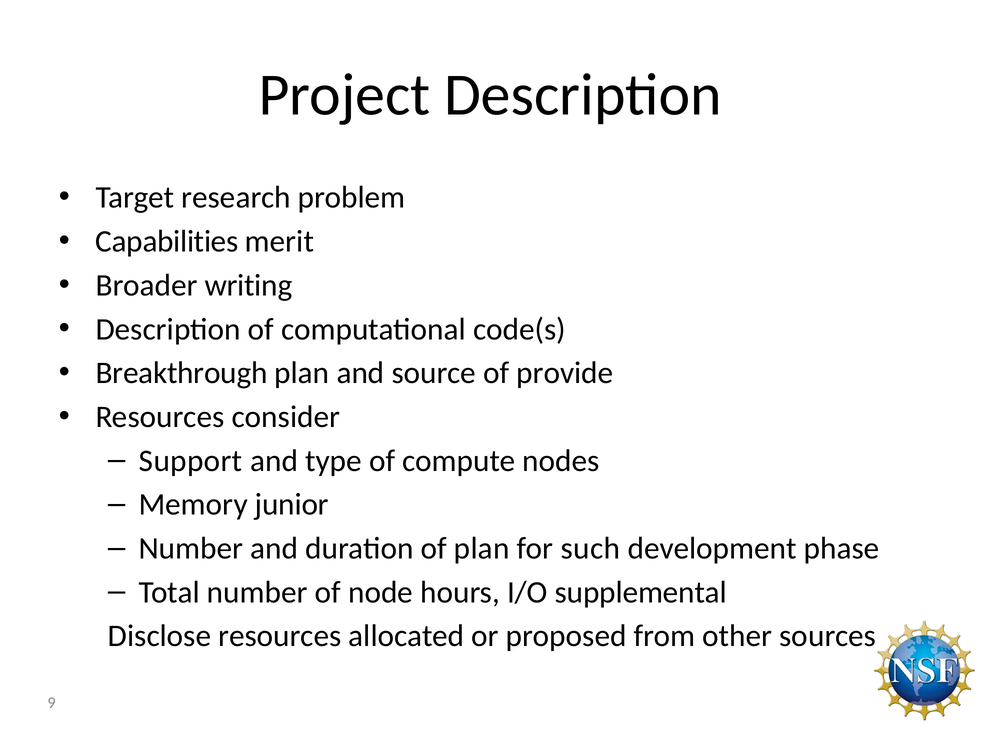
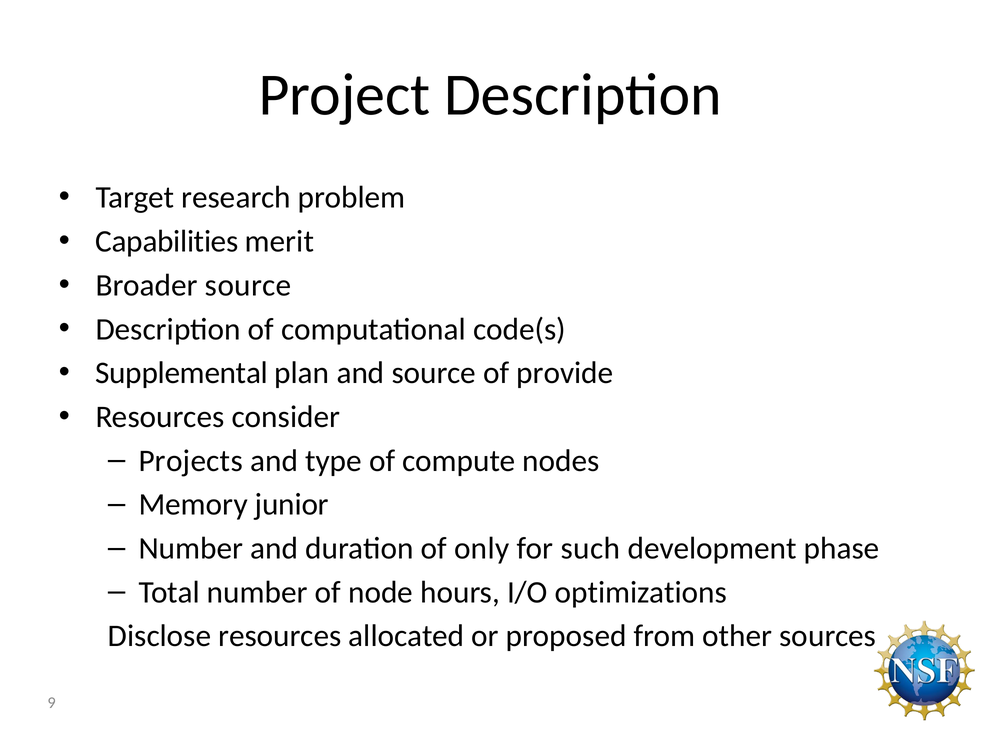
Broader writing: writing -> source
Breakthrough: Breakthrough -> Supplemental
Support: Support -> Projects
of plan: plan -> only
supplemental: supplemental -> optimizations
